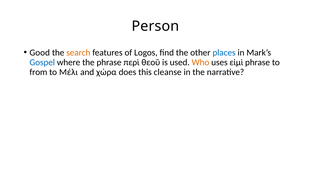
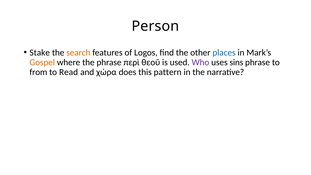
Good: Good -> Stake
Gospel colour: blue -> orange
Who colour: orange -> purple
εἰμὶ: εἰμὶ -> sins
Μέλι: Μέλι -> Read
cleanse: cleanse -> pattern
